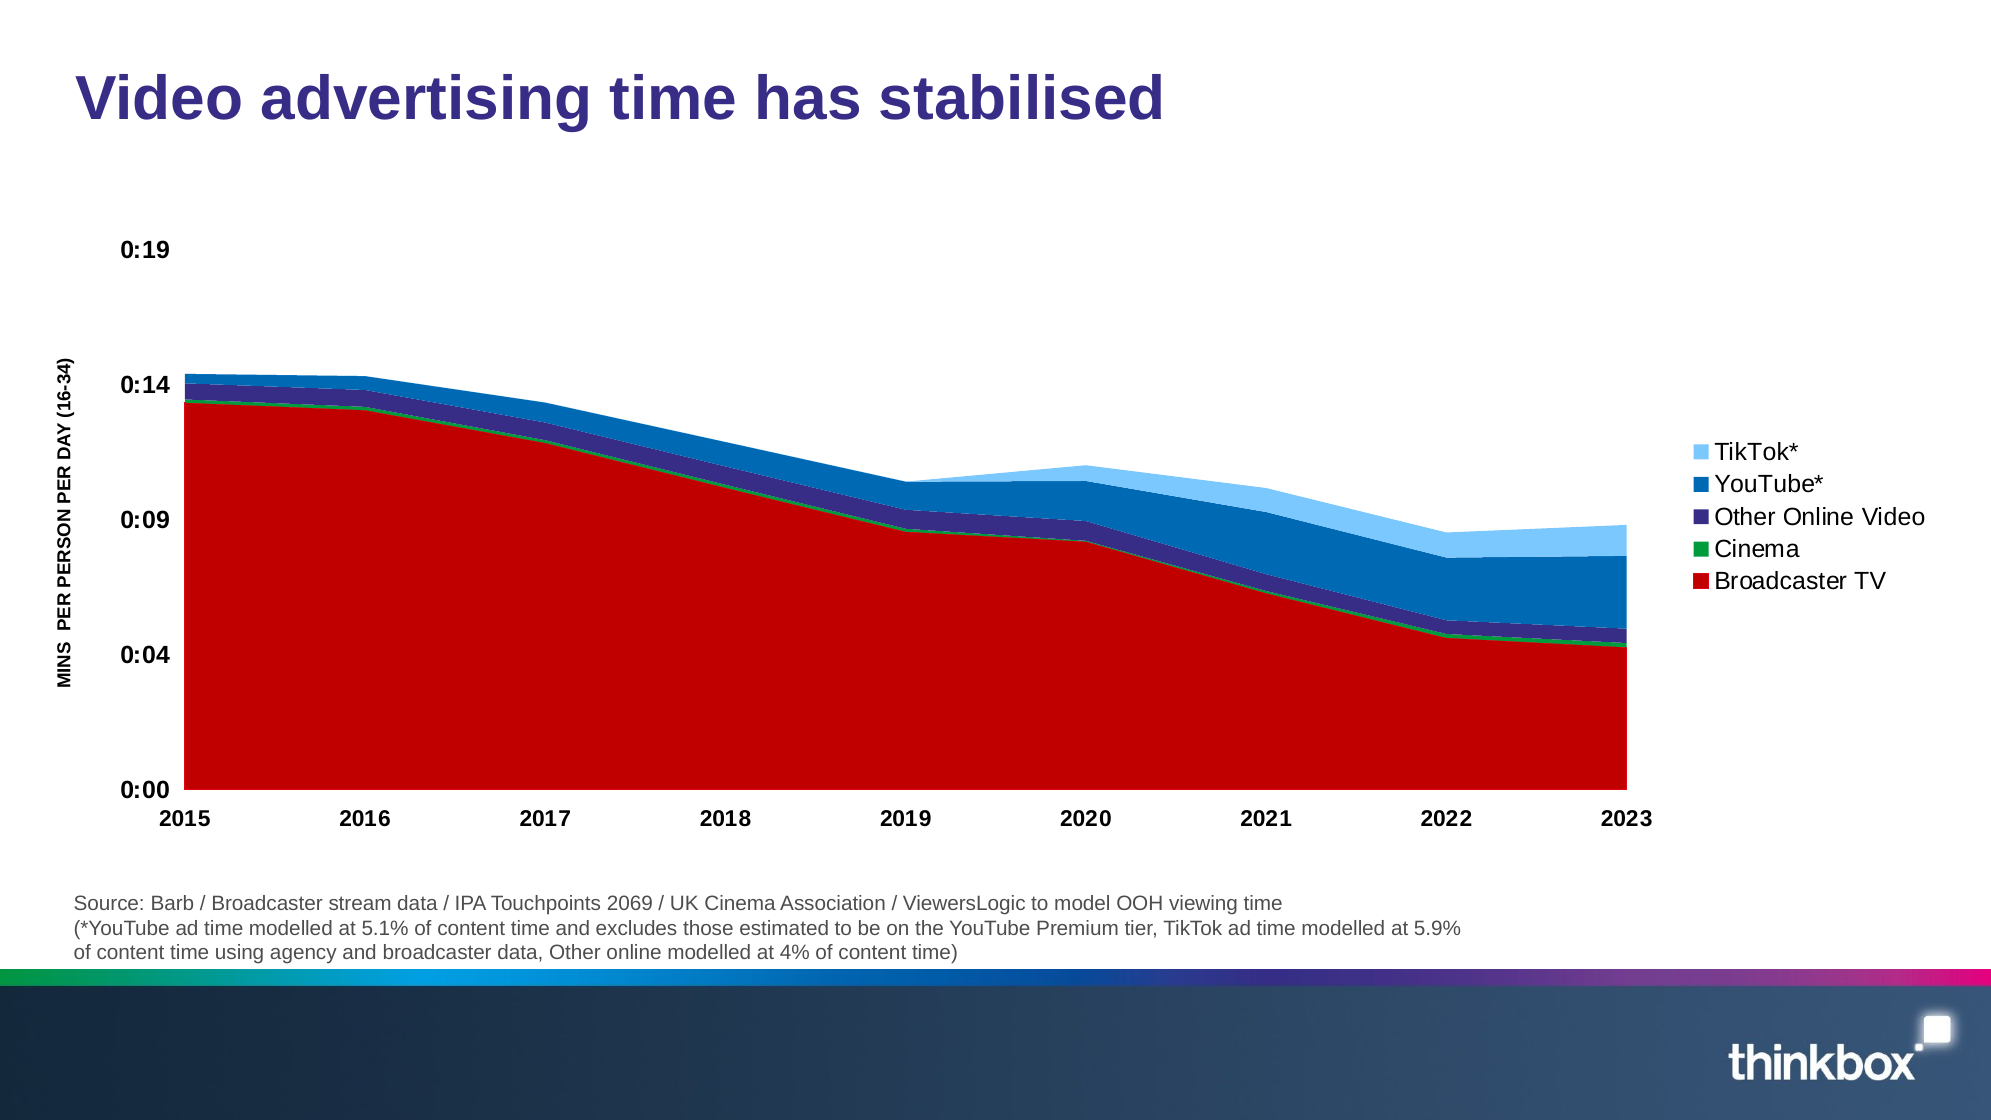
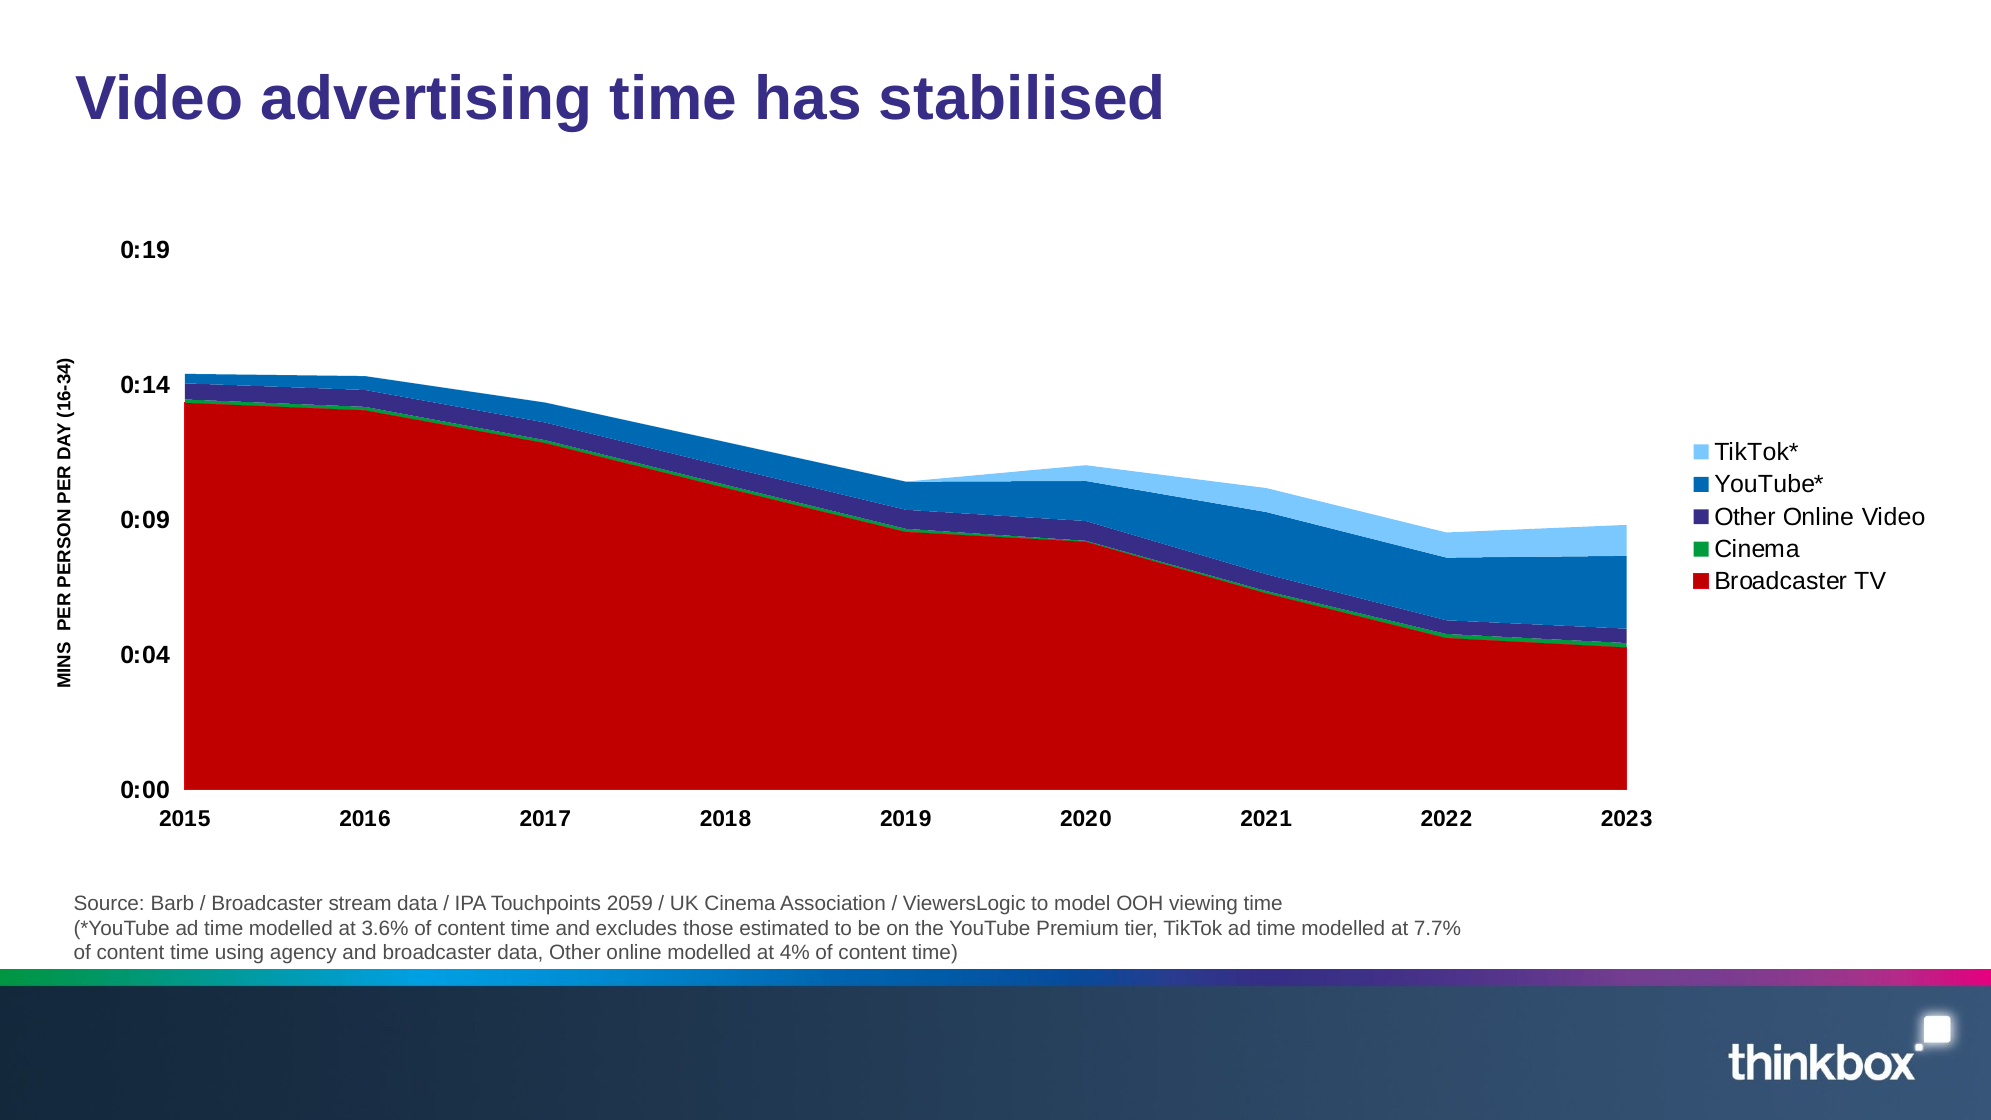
2069: 2069 -> 2059
5.1%: 5.1% -> 3.6%
5.9%: 5.9% -> 7.7%
